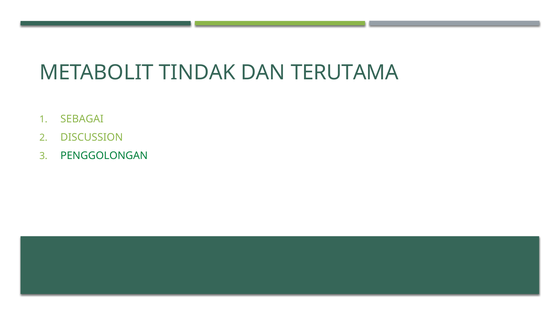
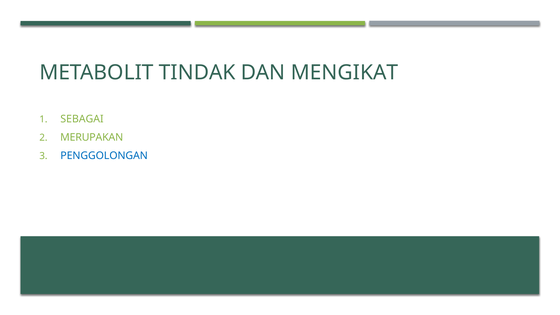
TERUTAMA: TERUTAMA -> MENGIKAT
DISCUSSION: DISCUSSION -> MERUPAKAN
PENGGOLONGAN colour: green -> blue
